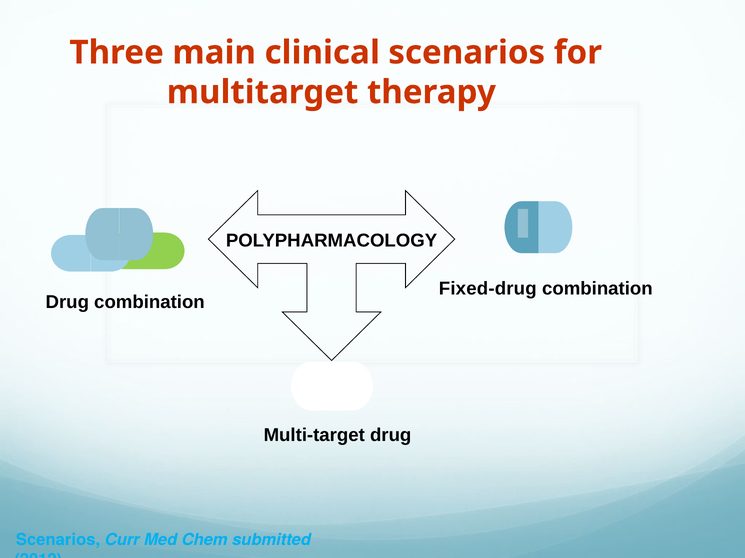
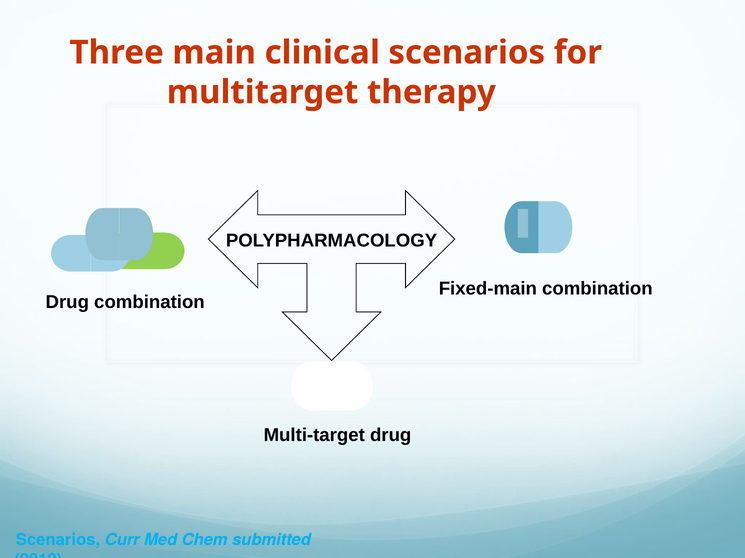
Fixed-drug: Fixed-drug -> Fixed-main
